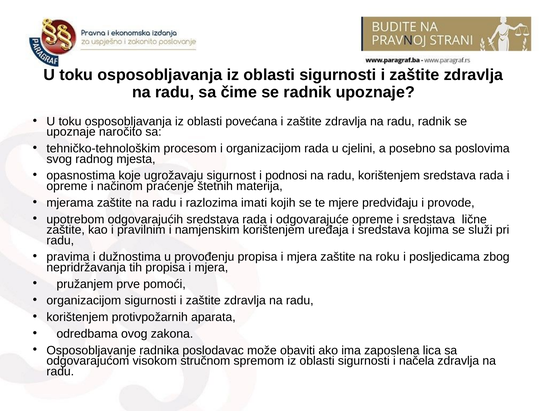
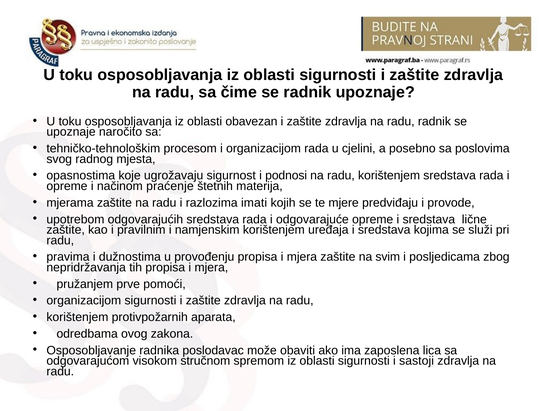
povećana: povećana -> obavezan
roku: roku -> svim
načela: načela -> sastoji
